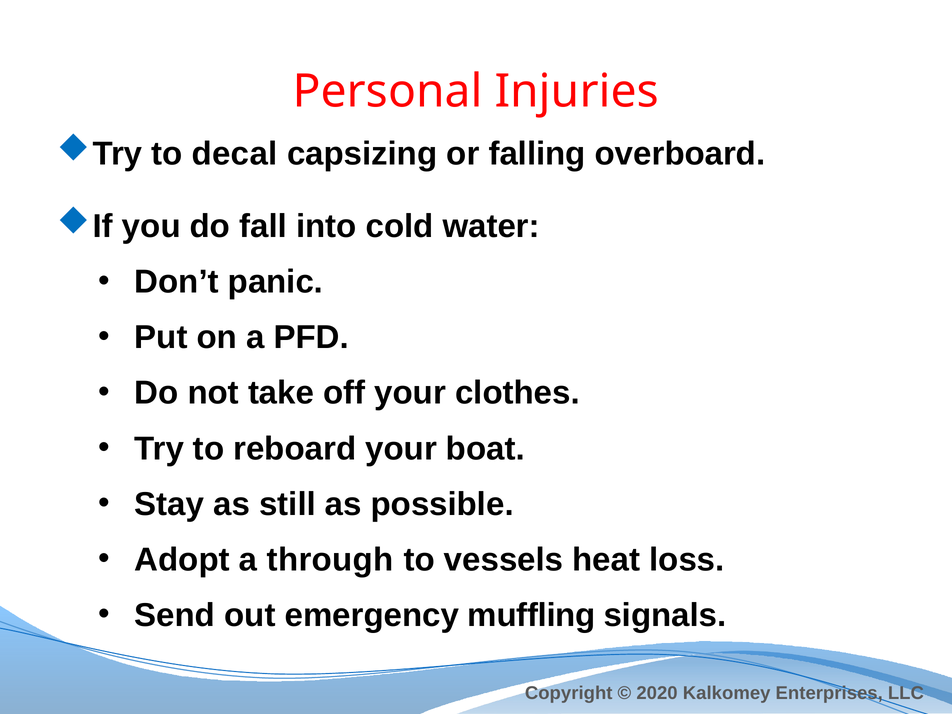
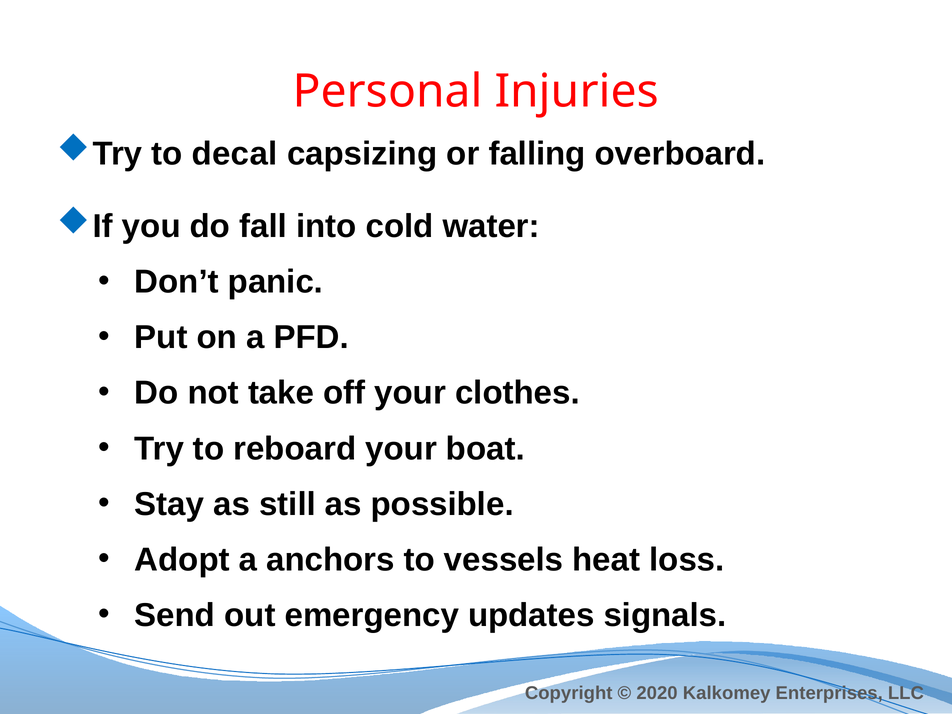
through: through -> anchors
muffling: muffling -> updates
